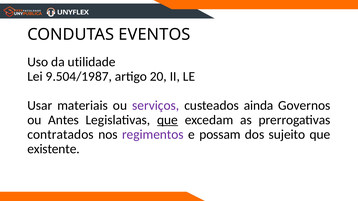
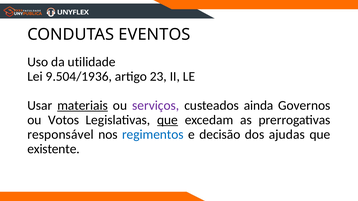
9.504/1987: 9.504/1987 -> 9.504/1936
20: 20 -> 23
materiais underline: none -> present
Antes: Antes -> Votos
contratados: contratados -> responsável
regimentos colour: purple -> blue
possam: possam -> decisão
sujeito: sujeito -> ajudas
